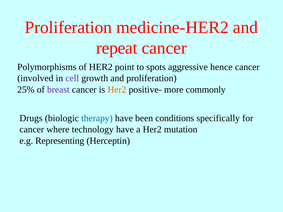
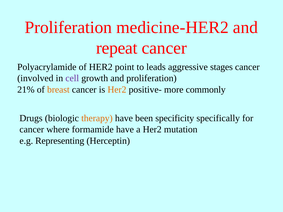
Polymorphisms: Polymorphisms -> Polyacrylamide
spots: spots -> leads
hence: hence -> stages
25%: 25% -> 21%
breast colour: purple -> orange
therapy colour: blue -> orange
conditions: conditions -> specificity
technology: technology -> formamide
